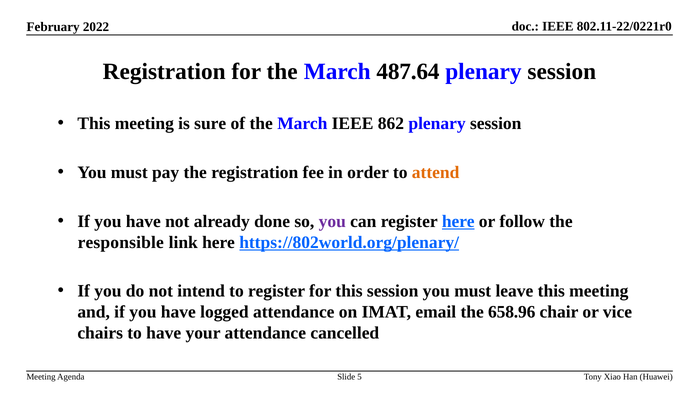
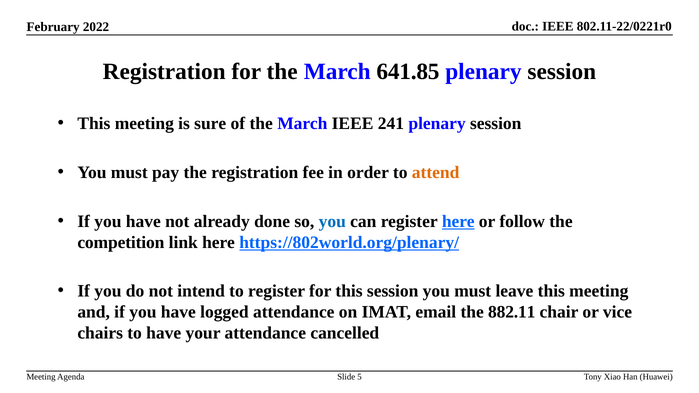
487.64: 487.64 -> 641.85
862: 862 -> 241
you at (332, 221) colour: purple -> blue
responsible: responsible -> competition
658.96: 658.96 -> 882.11
